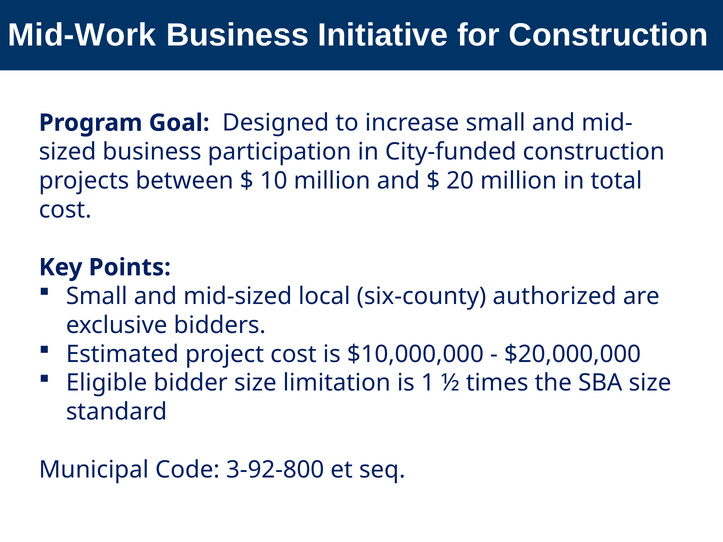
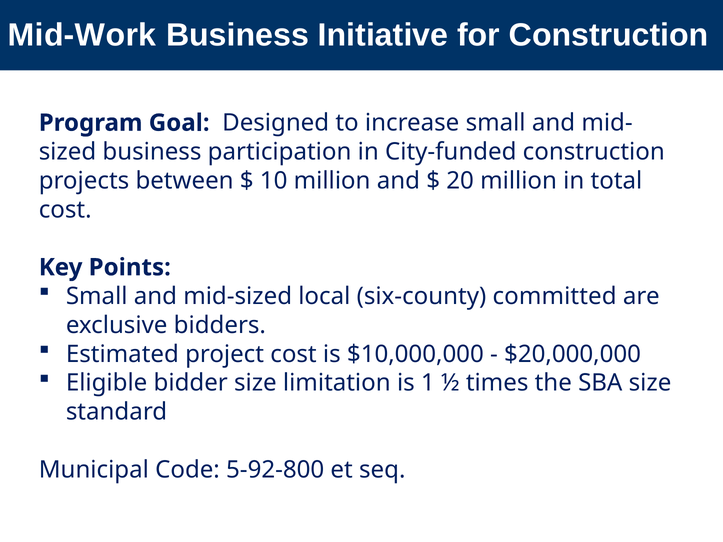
authorized: authorized -> committed
3-92-800: 3-92-800 -> 5-92-800
